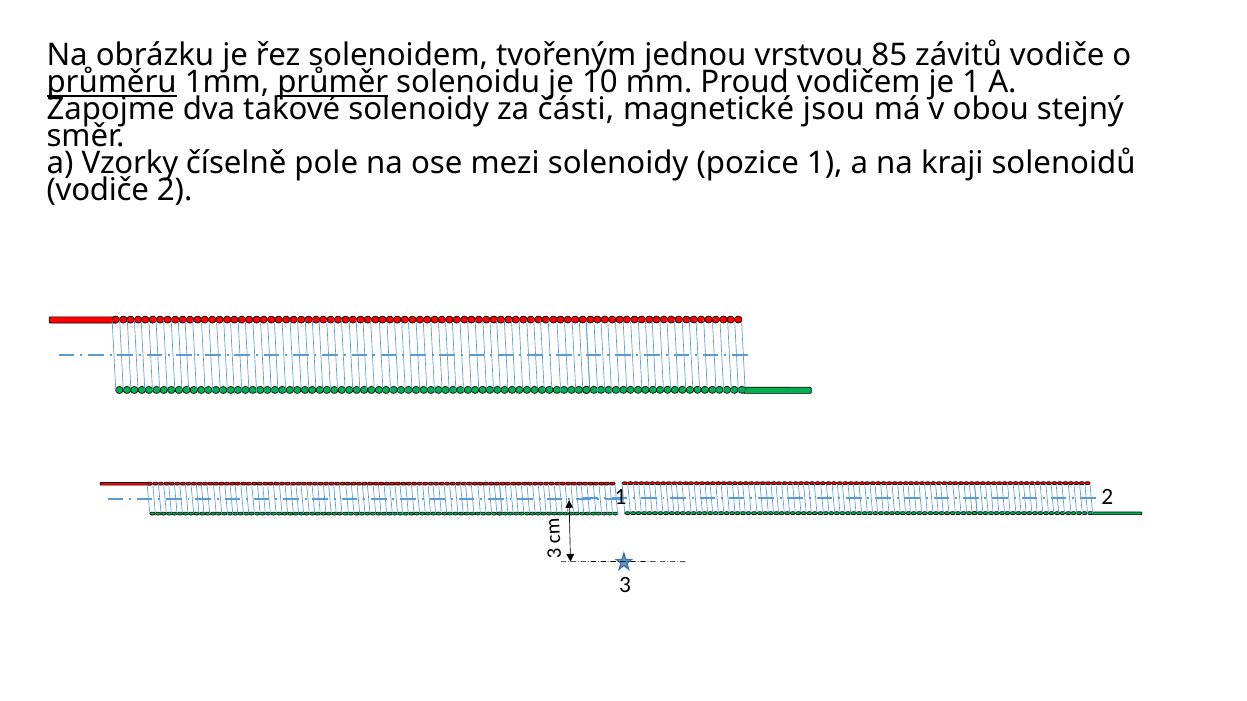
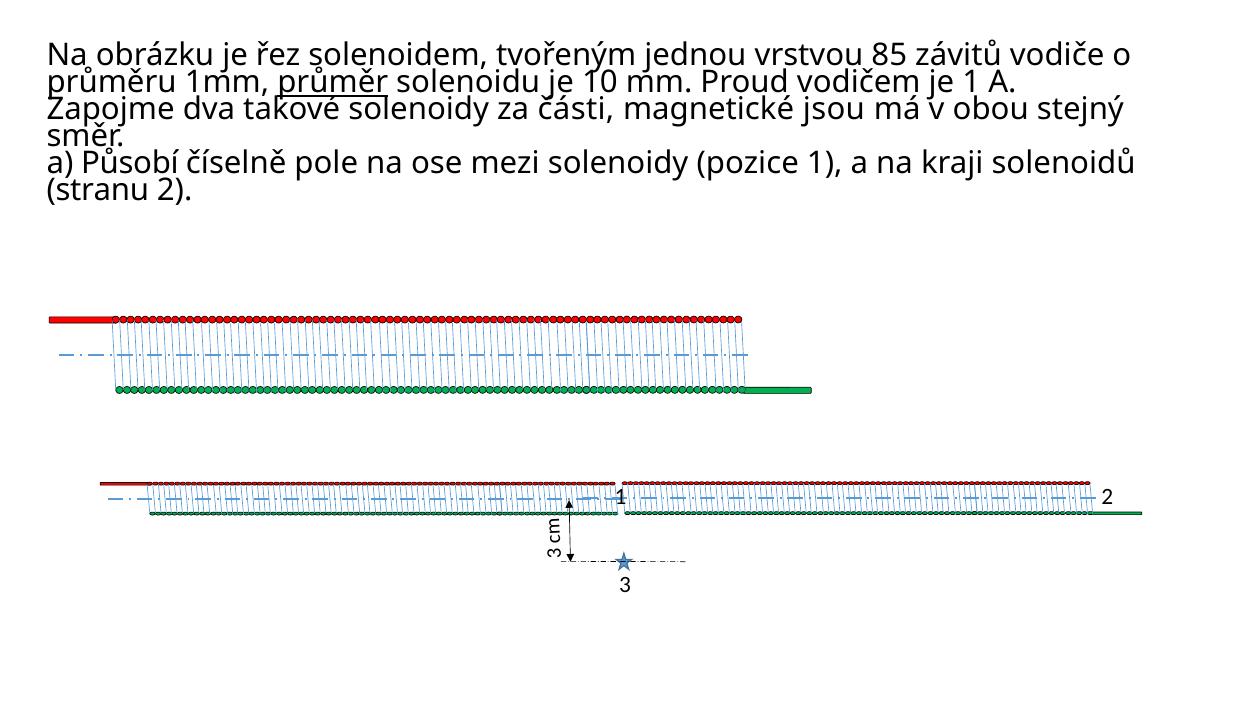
průměru underline: present -> none
Vzorky: Vzorky -> Působí
vodiče at (98, 190): vodiče -> stranu
